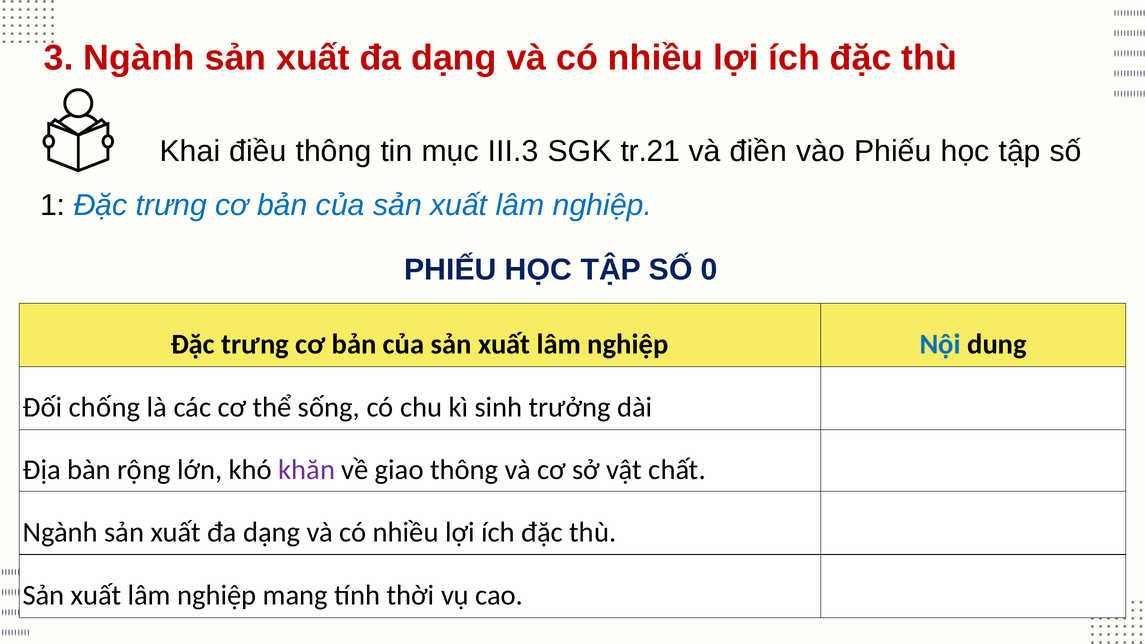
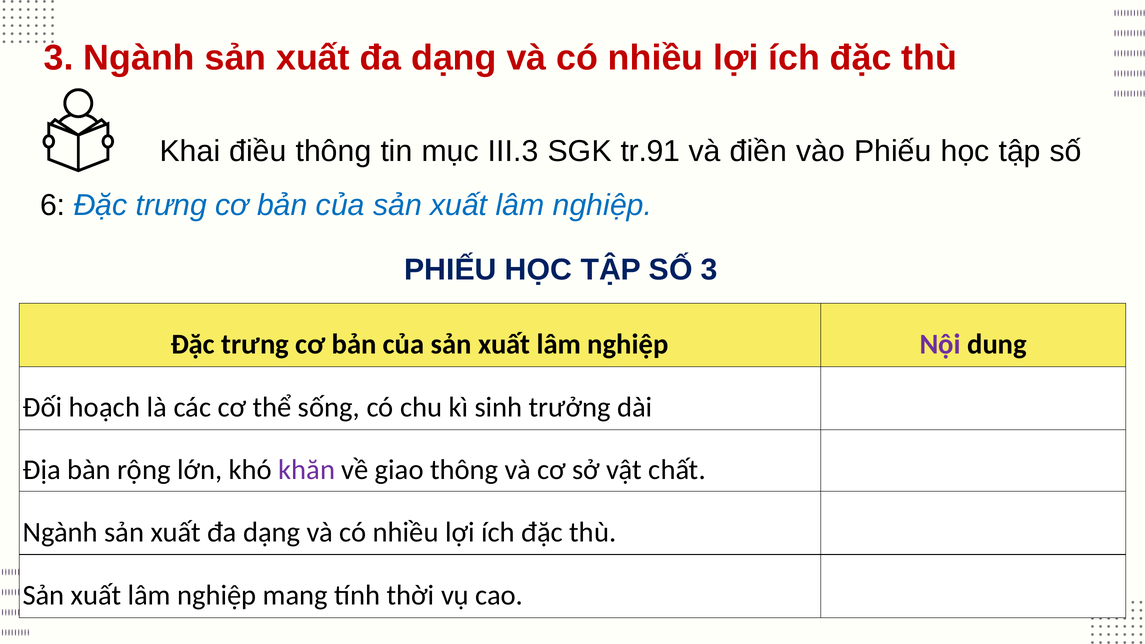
tr.21: tr.21 -> tr.91
1: 1 -> 6
SỐ 0: 0 -> 3
Nội colour: blue -> purple
chống: chống -> hoạch
